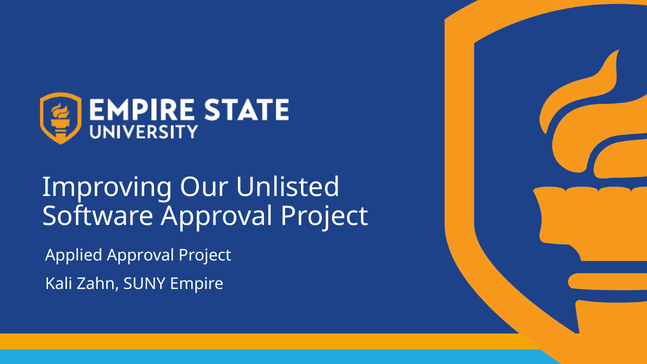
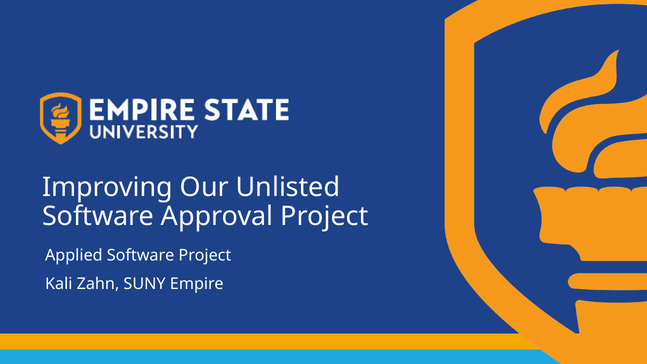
Applied Approval: Approval -> Software
